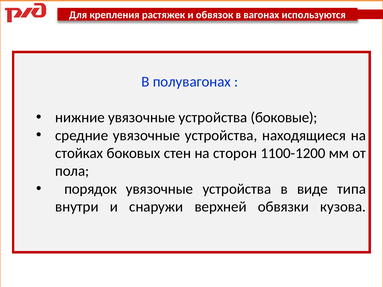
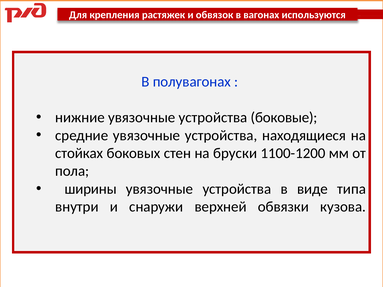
сторон: сторон -> бруски
порядок: порядок -> ширины
